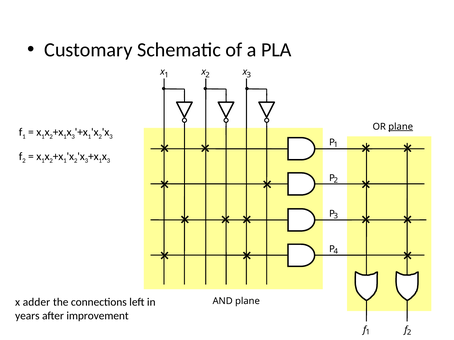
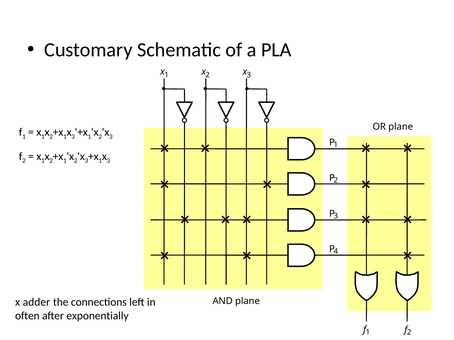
plane at (401, 127) underline: present -> none
years: years -> often
improvement: improvement -> exponentially
